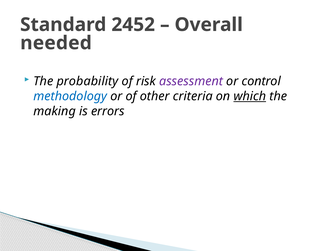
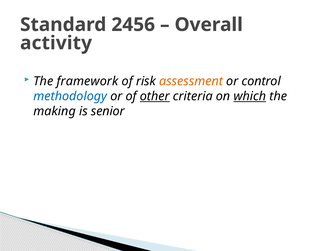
2452: 2452 -> 2456
needed: needed -> activity
probability: probability -> framework
assessment colour: purple -> orange
other underline: none -> present
errors: errors -> senior
